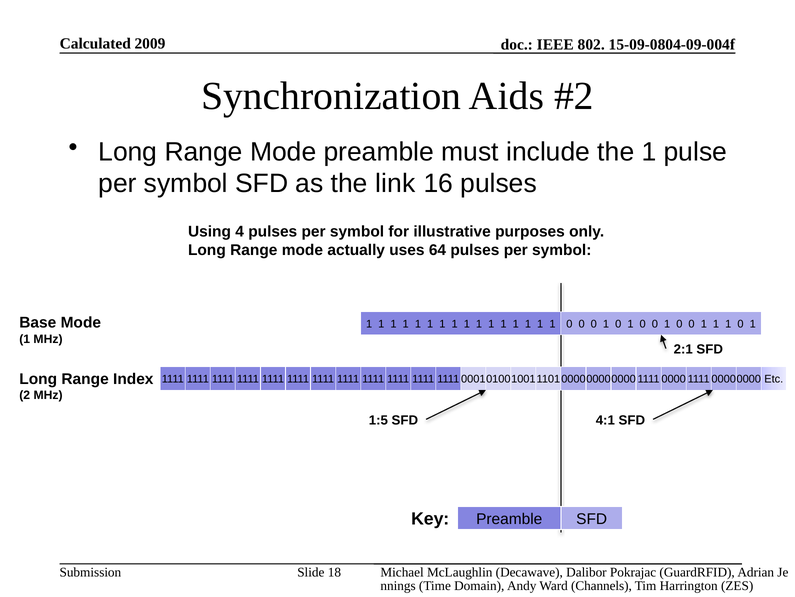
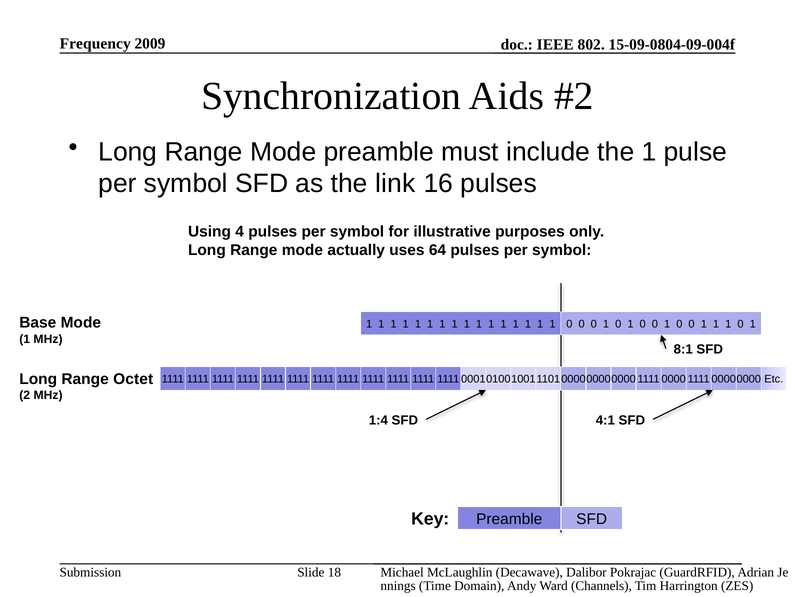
Calculated: Calculated -> Frequency
2:1: 2:1 -> 8:1
Index: Index -> Octet
1:5: 1:5 -> 1:4
